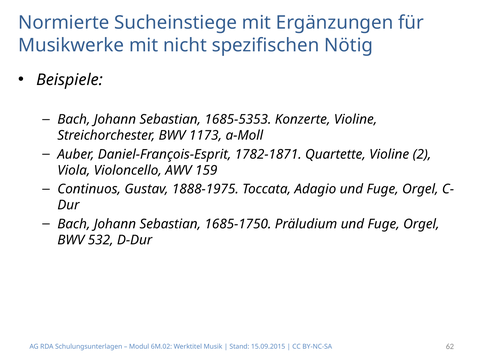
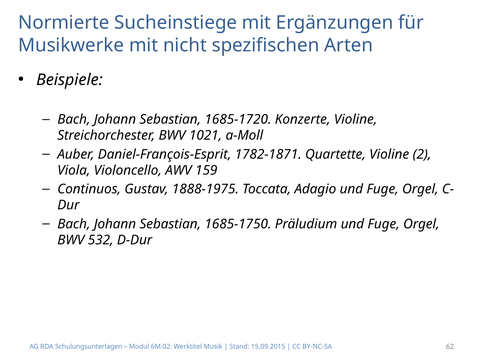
Nötig: Nötig -> Arten
1685-5353: 1685-5353 -> 1685-1720
1173: 1173 -> 1021
